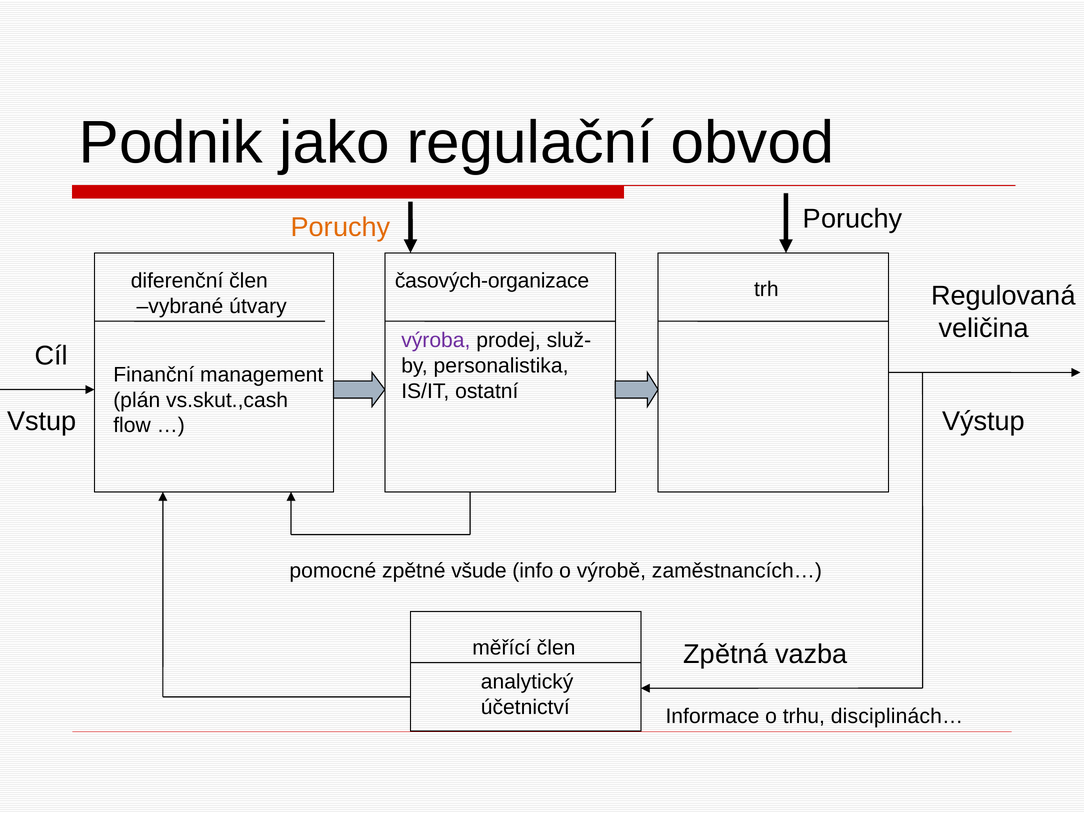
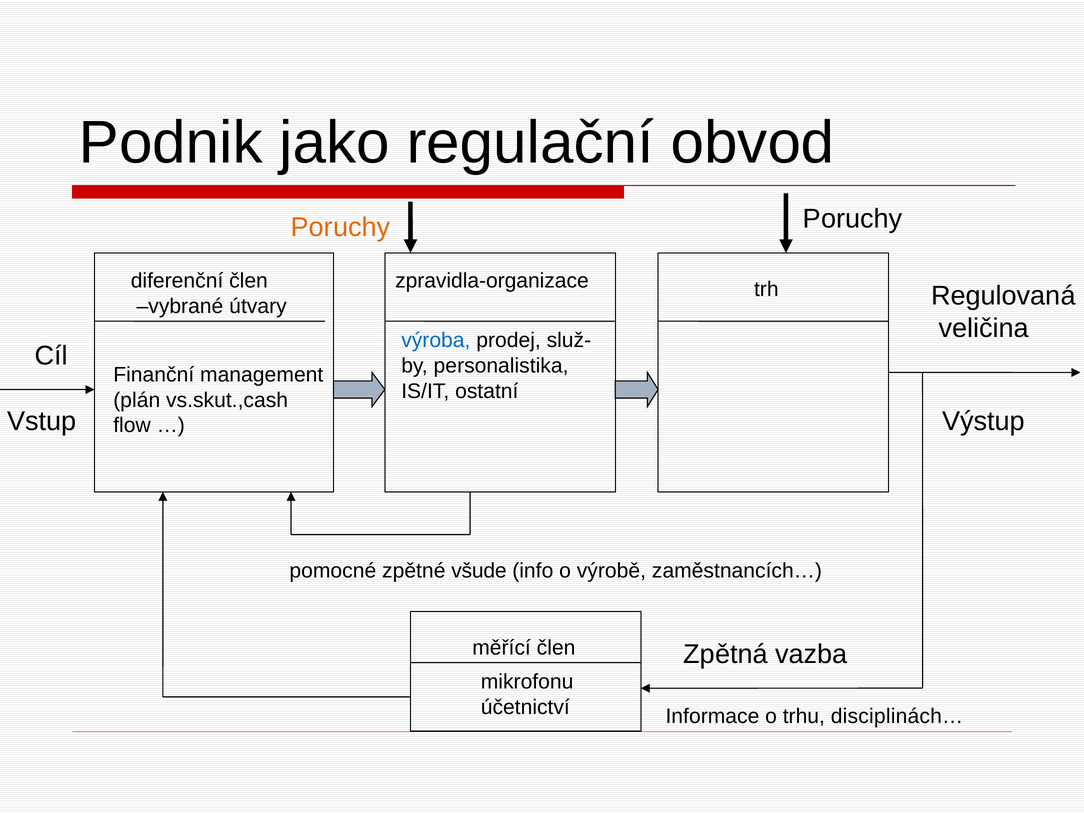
časových-organizace: časových-organizace -> zpravidla-organizace
výroba colour: purple -> blue
analytický: analytický -> mikrofonu
